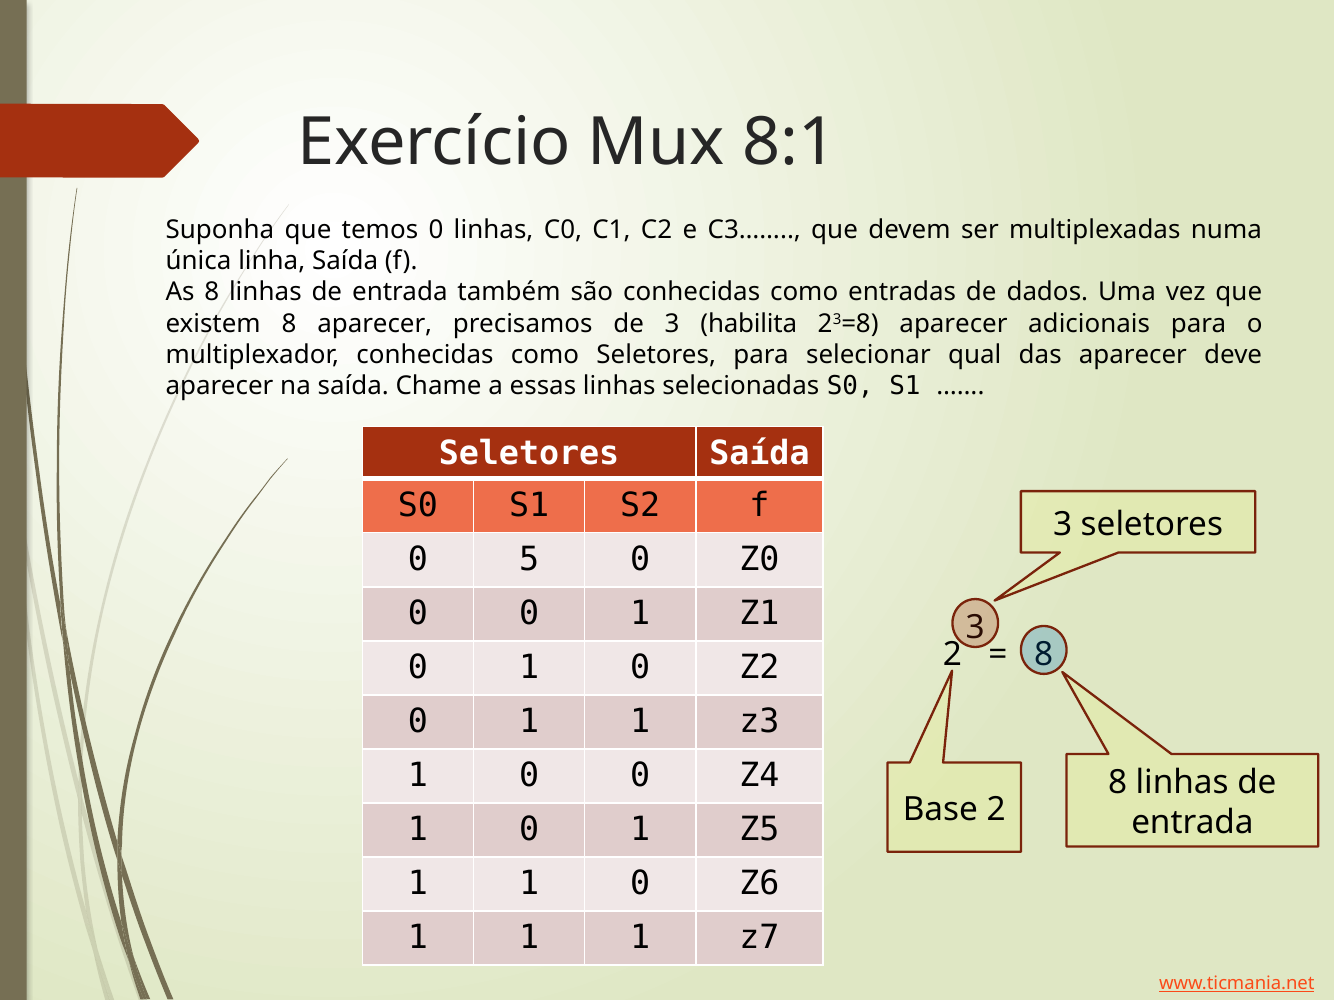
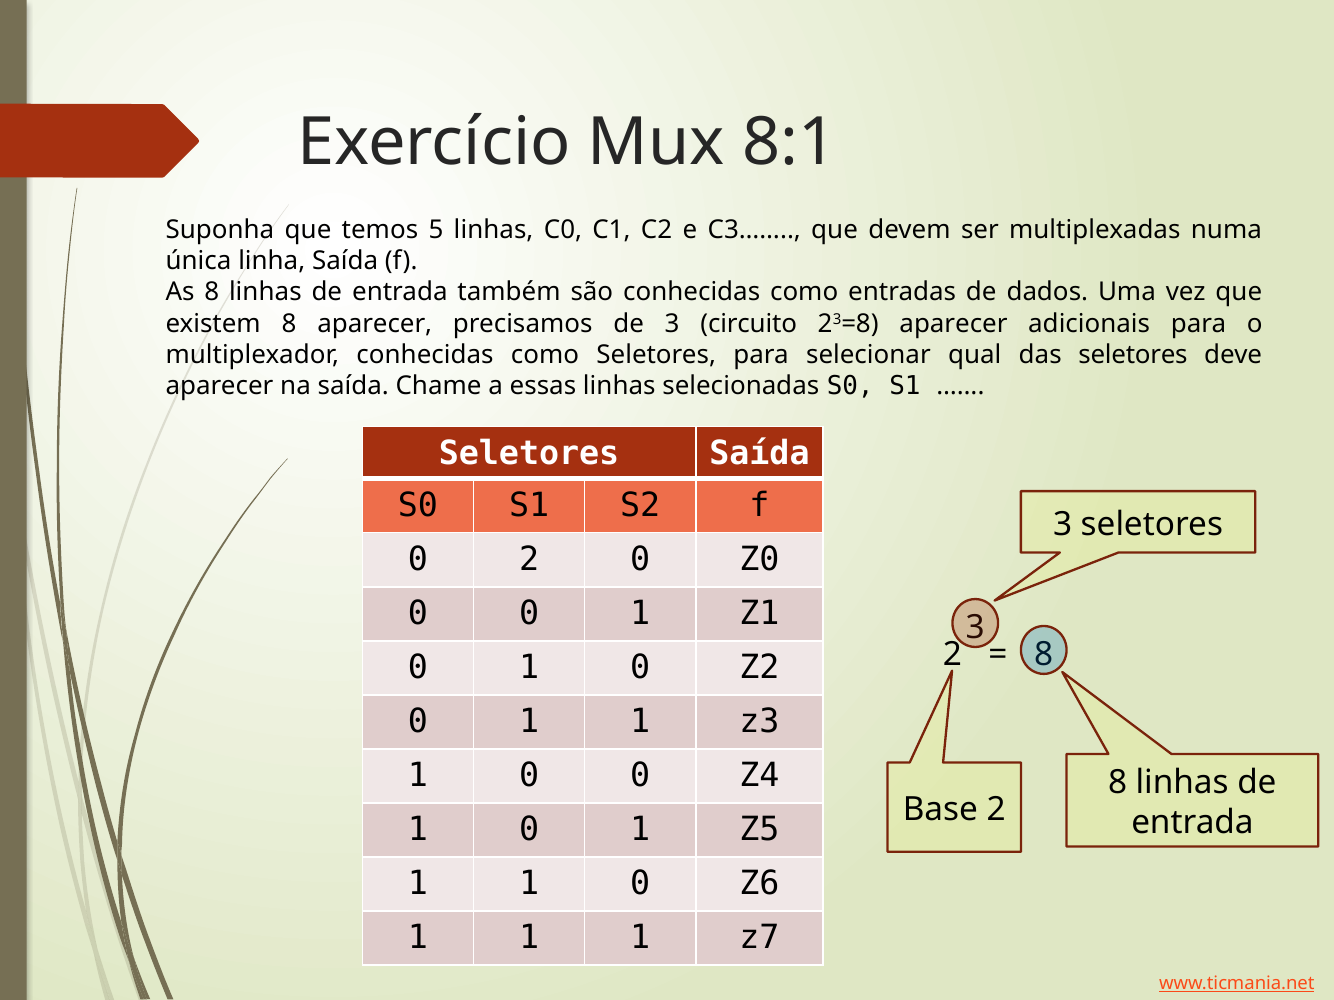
temos 0: 0 -> 5
habilita: habilita -> circuito
das aparecer: aparecer -> seletores
0 5: 5 -> 2
